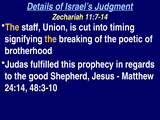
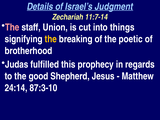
The at (12, 27) colour: yellow -> pink
timing: timing -> things
48:3-10: 48:3-10 -> 87:3-10
